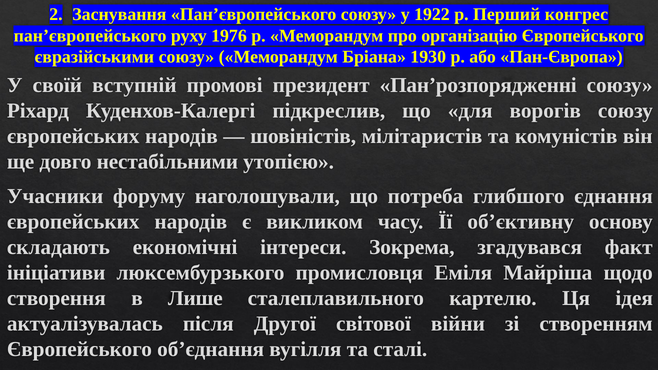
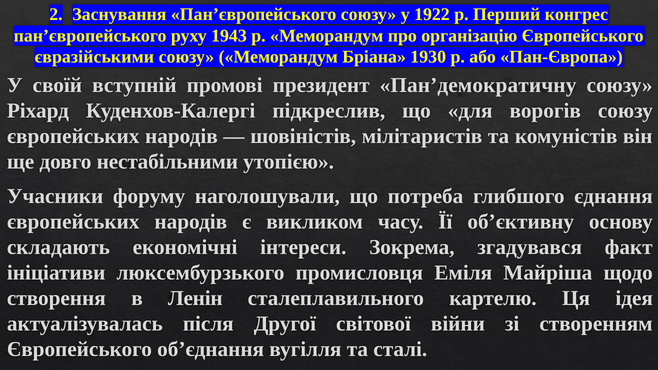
1976: 1976 -> 1943
Пан’розпорядженні: Пан’розпорядженні -> Пан’демократичну
Лише: Лише -> Ленін
